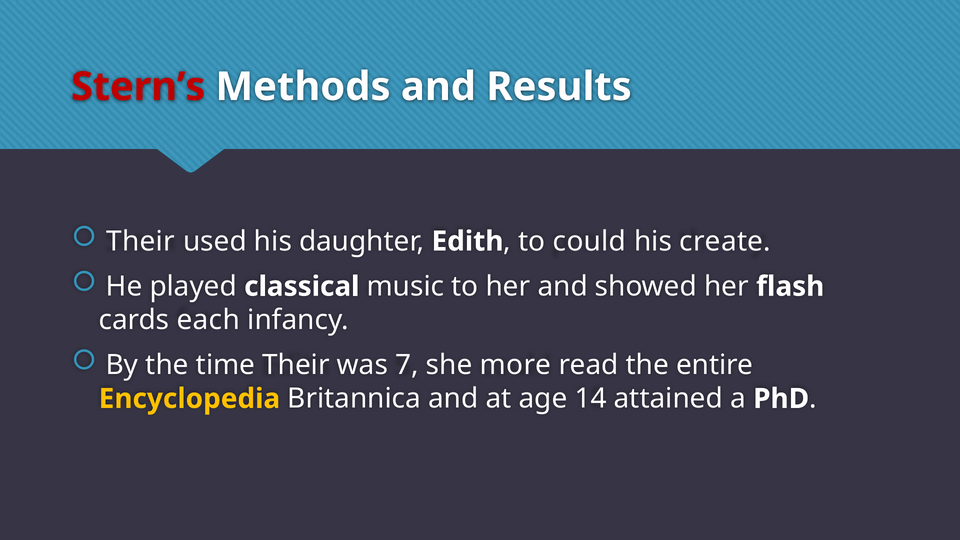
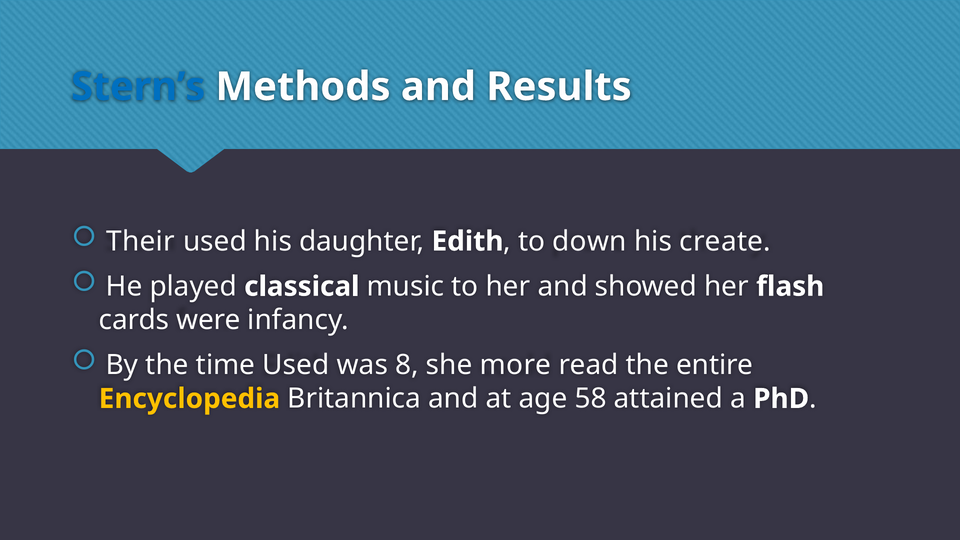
Stern’s colour: red -> blue
could: could -> down
each: each -> were
time Their: Their -> Used
7: 7 -> 8
14: 14 -> 58
